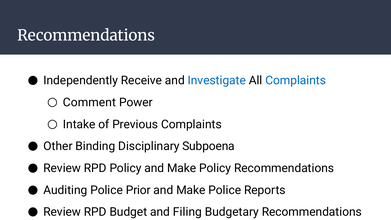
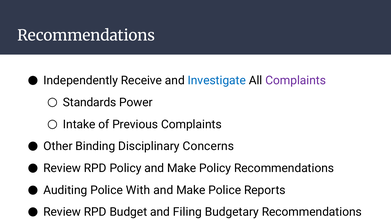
Complaints at (296, 80) colour: blue -> purple
Comment: Comment -> Standards
Subpoena: Subpoena -> Concerns
Prior: Prior -> With
